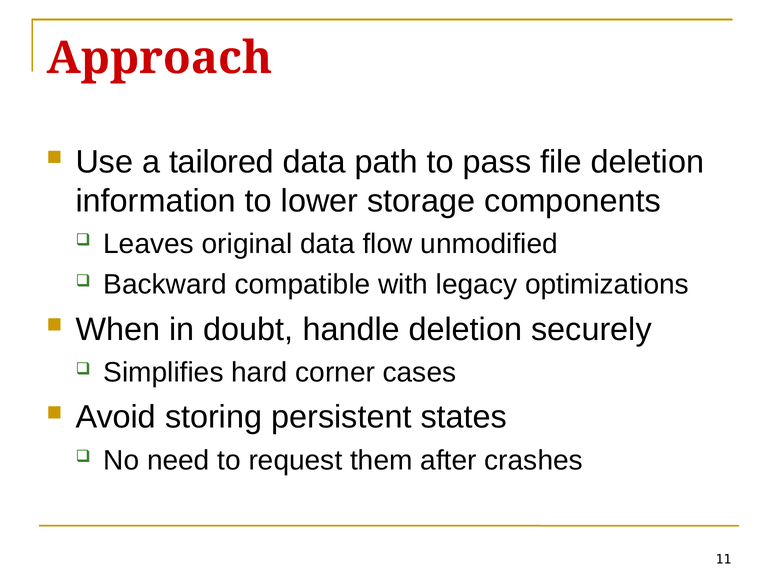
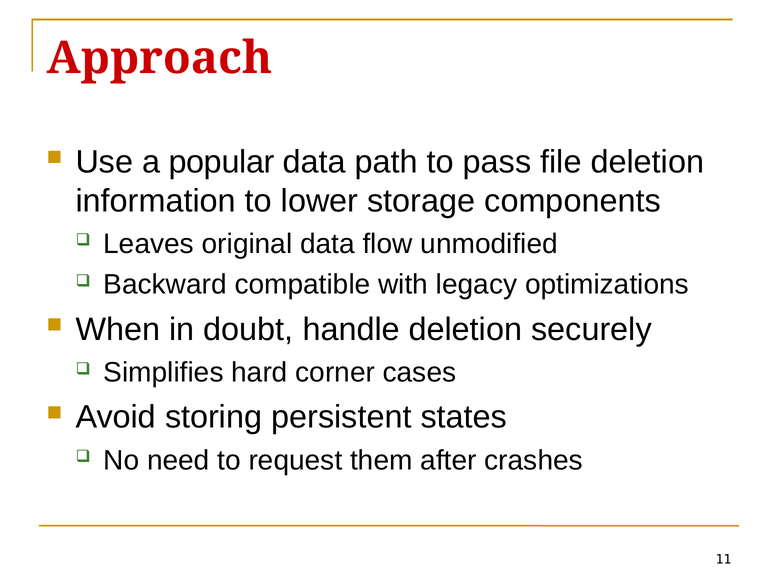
tailored: tailored -> popular
